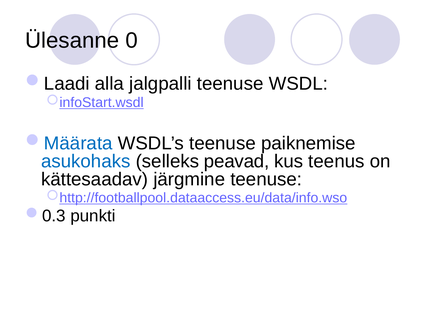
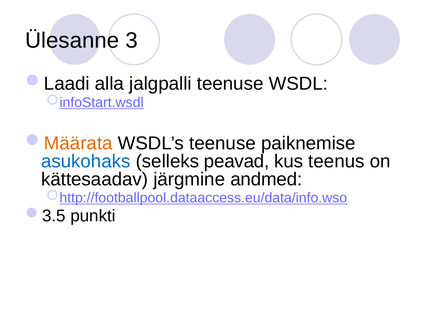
0: 0 -> 3
Määrata colour: blue -> orange
järgmine teenuse: teenuse -> andmed
0.3: 0.3 -> 3.5
